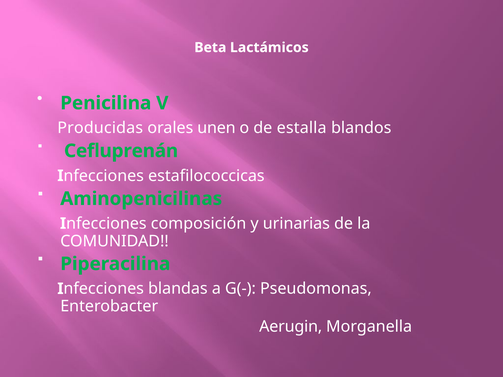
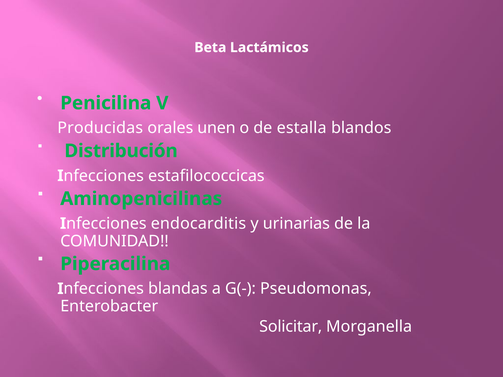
Cefluprenán: Cefluprenán -> Distribución
composición: composición -> endocarditis
Aerugin: Aerugin -> Solicitar
